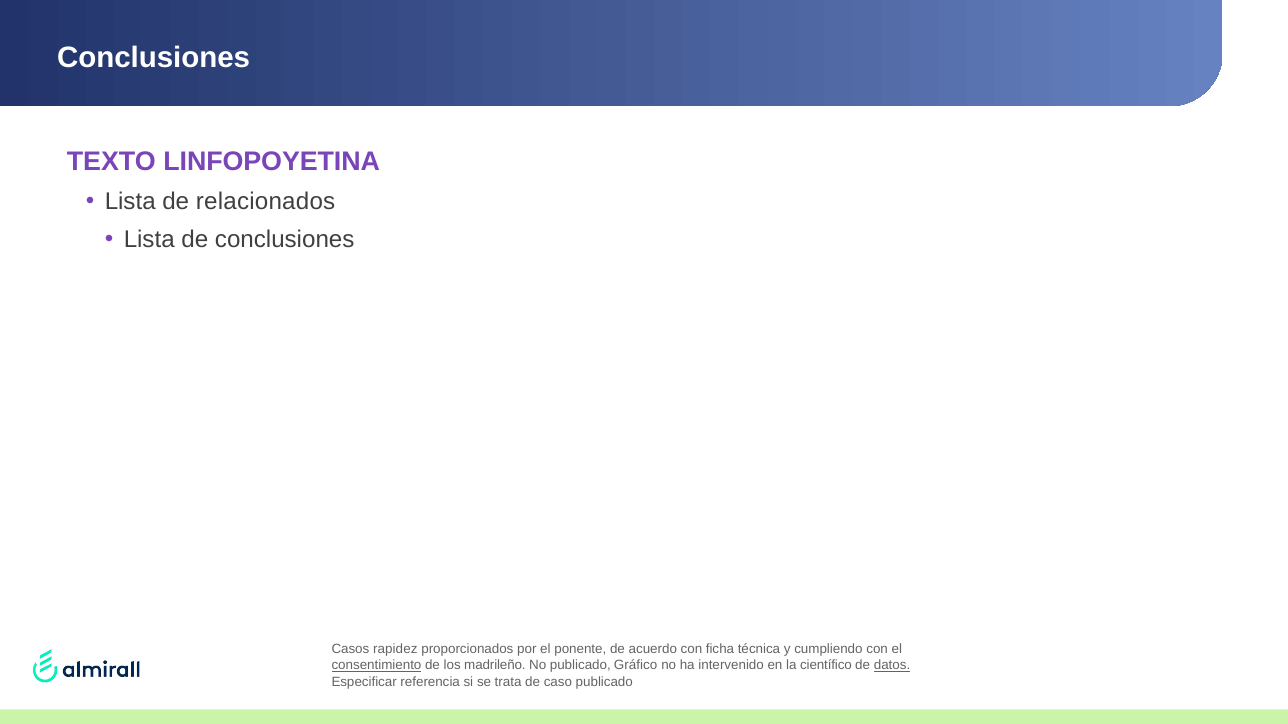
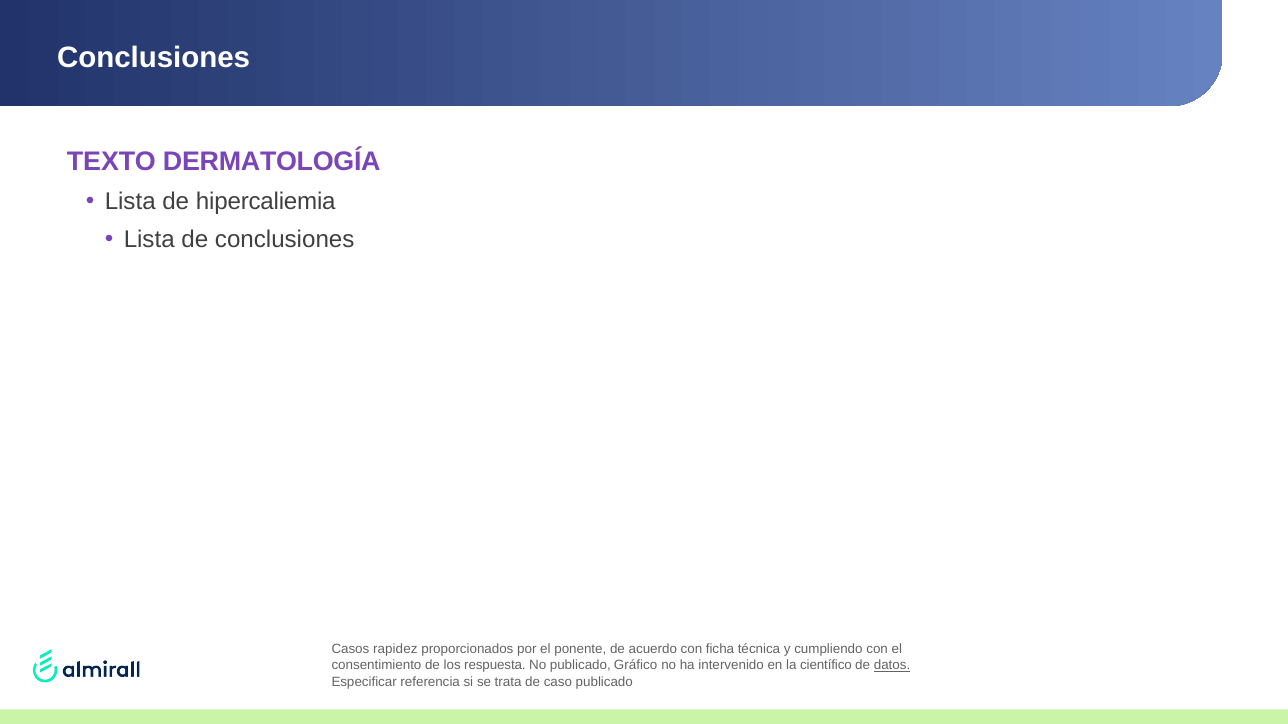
LINFOPOYETINA: LINFOPOYETINA -> DERMATOLOGÍA
relacionados: relacionados -> hipercaliemia
consentimiento underline: present -> none
madrileño: madrileño -> respuesta
